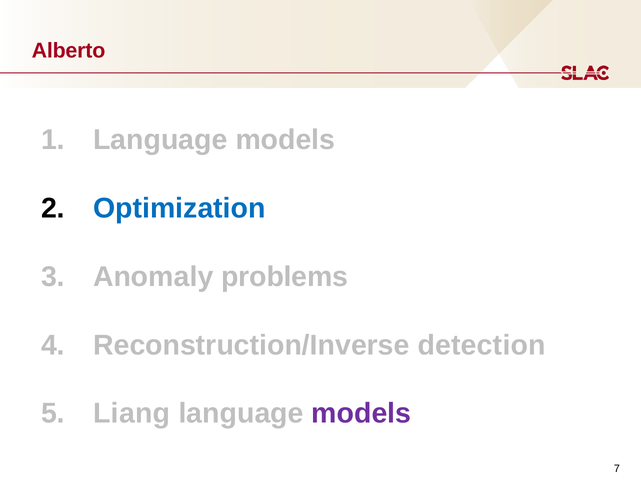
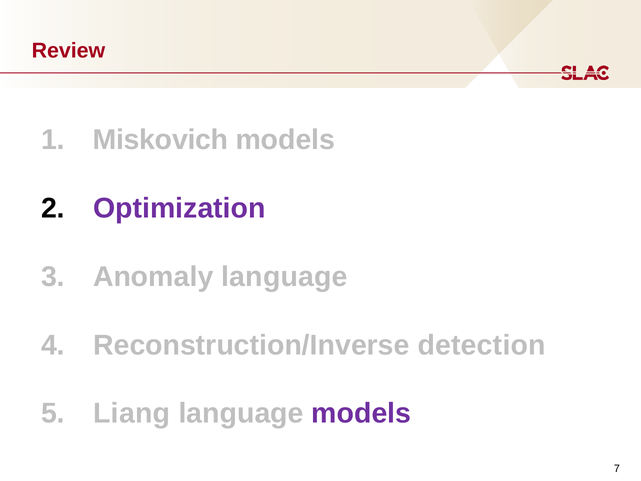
Alberto: Alberto -> Review
Language at (160, 140): Language -> Miskovich
Optimization colour: blue -> purple
Anomaly problems: problems -> language
